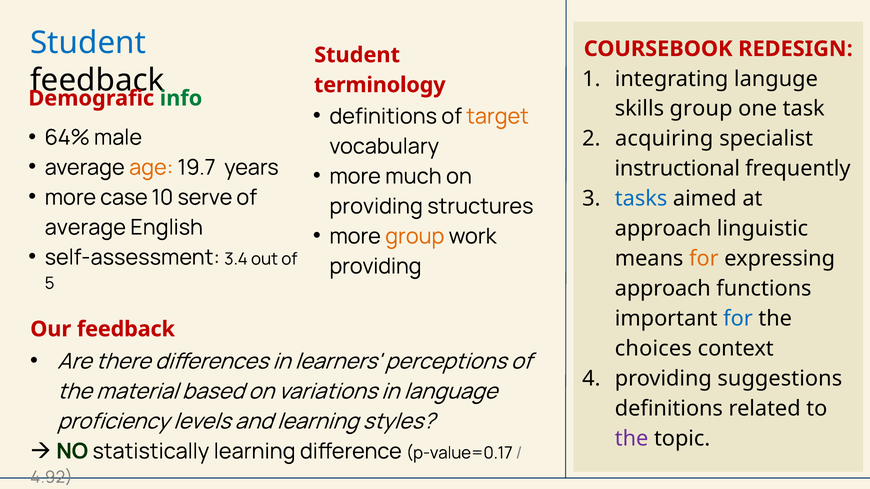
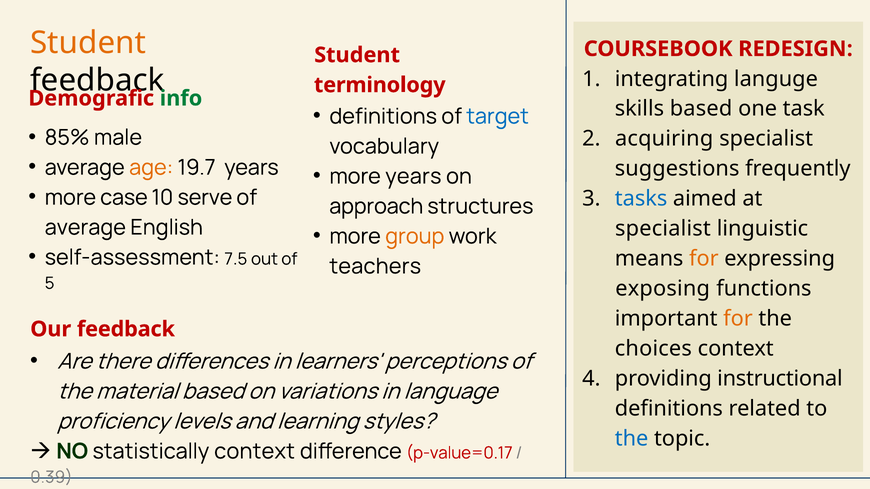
Student at (88, 43) colour: blue -> orange
skills group: group -> based
target colour: orange -> blue
64%: 64% -> 85%
instructional: instructional -> suggestions
more much: much -> years
providing at (376, 206): providing -> approach
approach at (663, 229): approach -> specialist
3.4: 3.4 -> 7.5
providing at (375, 266): providing -> teachers
approach at (663, 289): approach -> exposing
for at (738, 319) colour: blue -> orange
suggestions: suggestions -> instructional
the at (632, 439) colour: purple -> blue
statistically learning: learning -> context
p-value=0.17 colour: black -> red
4.92: 4.92 -> 0.39
